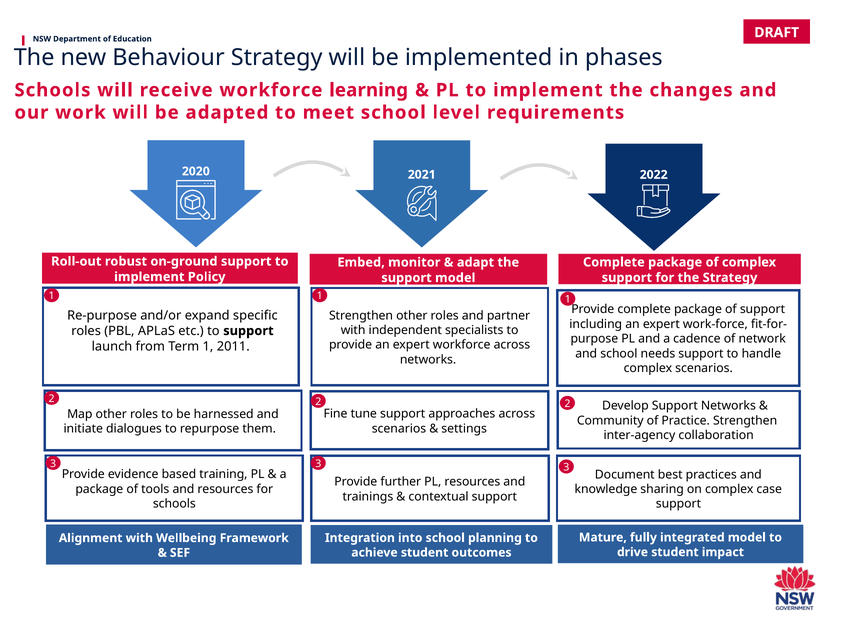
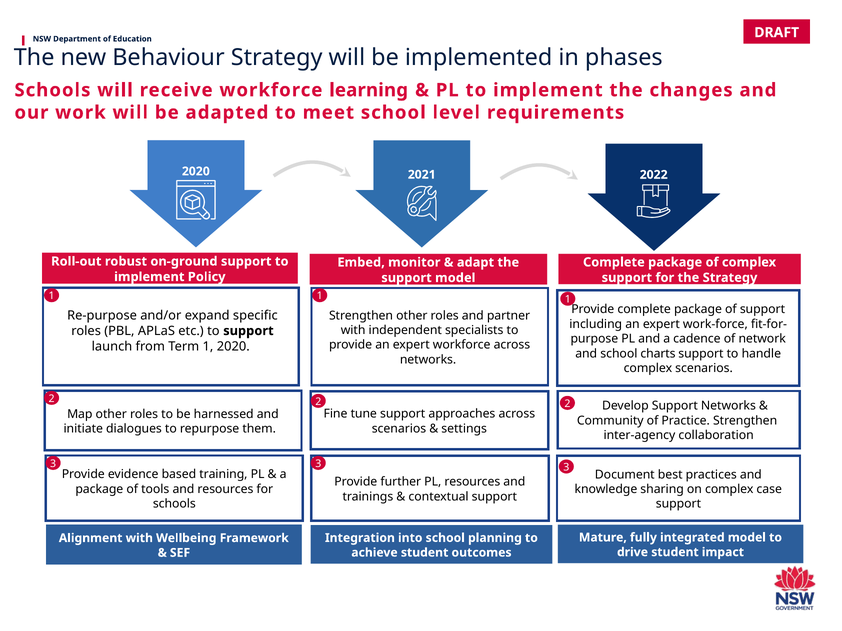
1 2011: 2011 -> 2020
needs: needs -> charts
